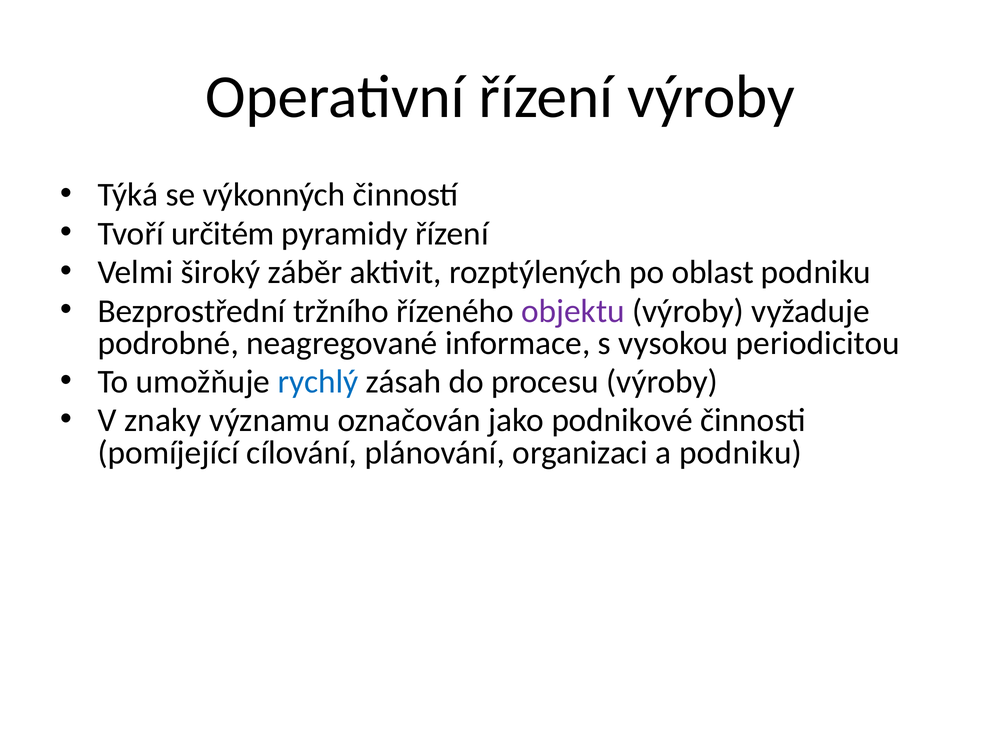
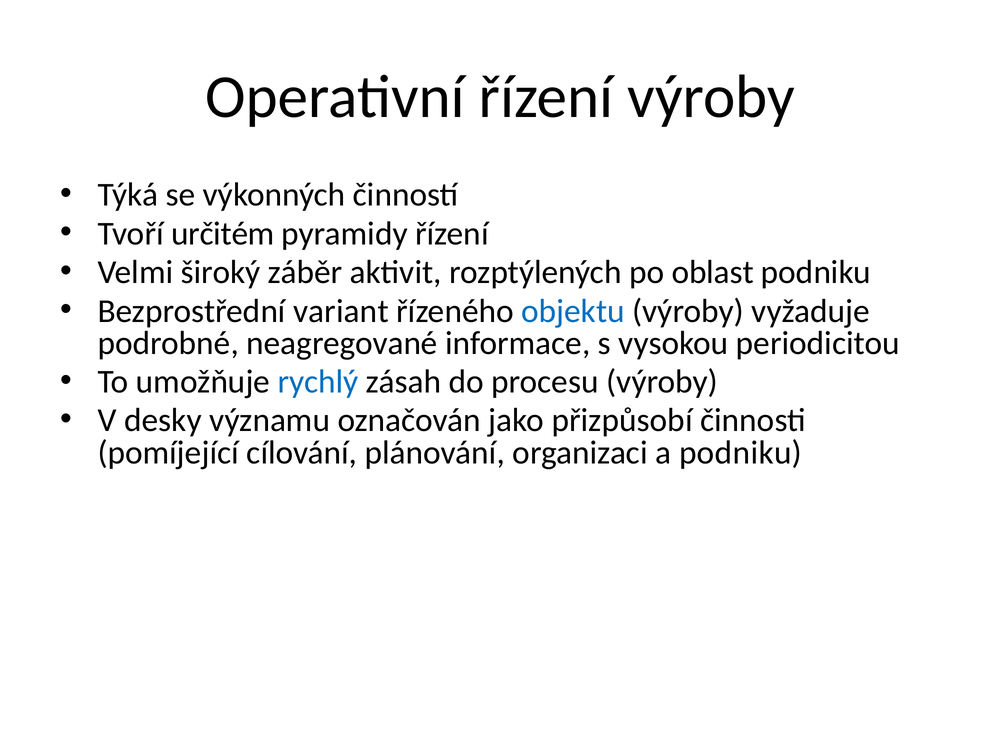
tržního: tržního -> variant
objektu colour: purple -> blue
znaky: znaky -> desky
podnikové: podnikové -> přizpůsobí
